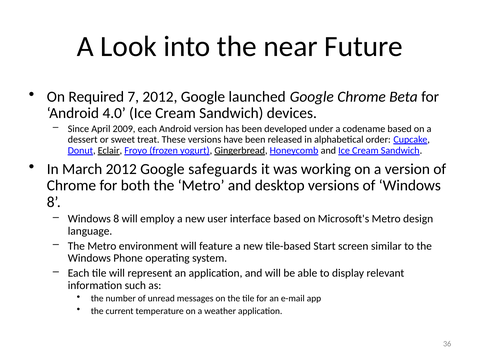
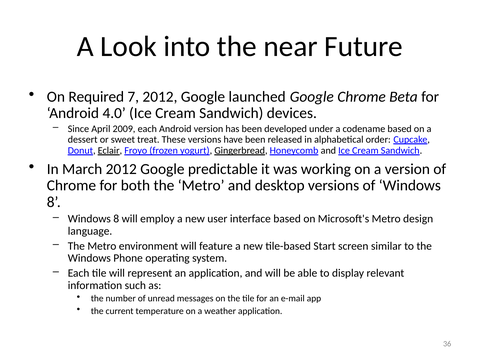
safeguards: safeguards -> predictable
